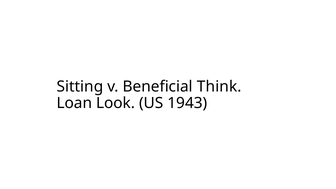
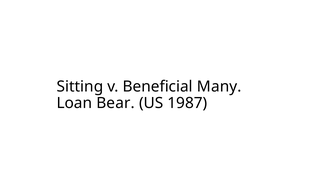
Think: Think -> Many
Look: Look -> Bear
1943: 1943 -> 1987
